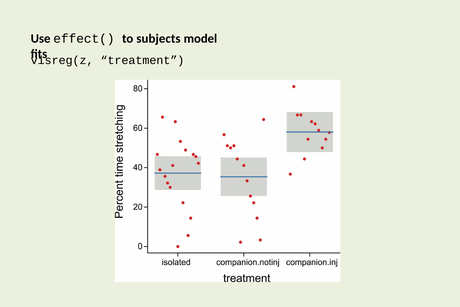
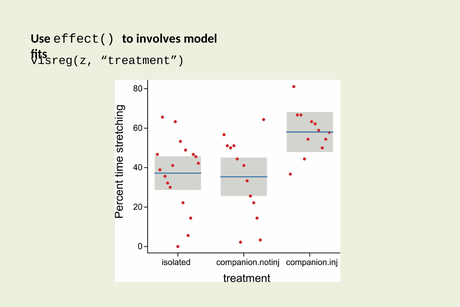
subjects: subjects -> involves
